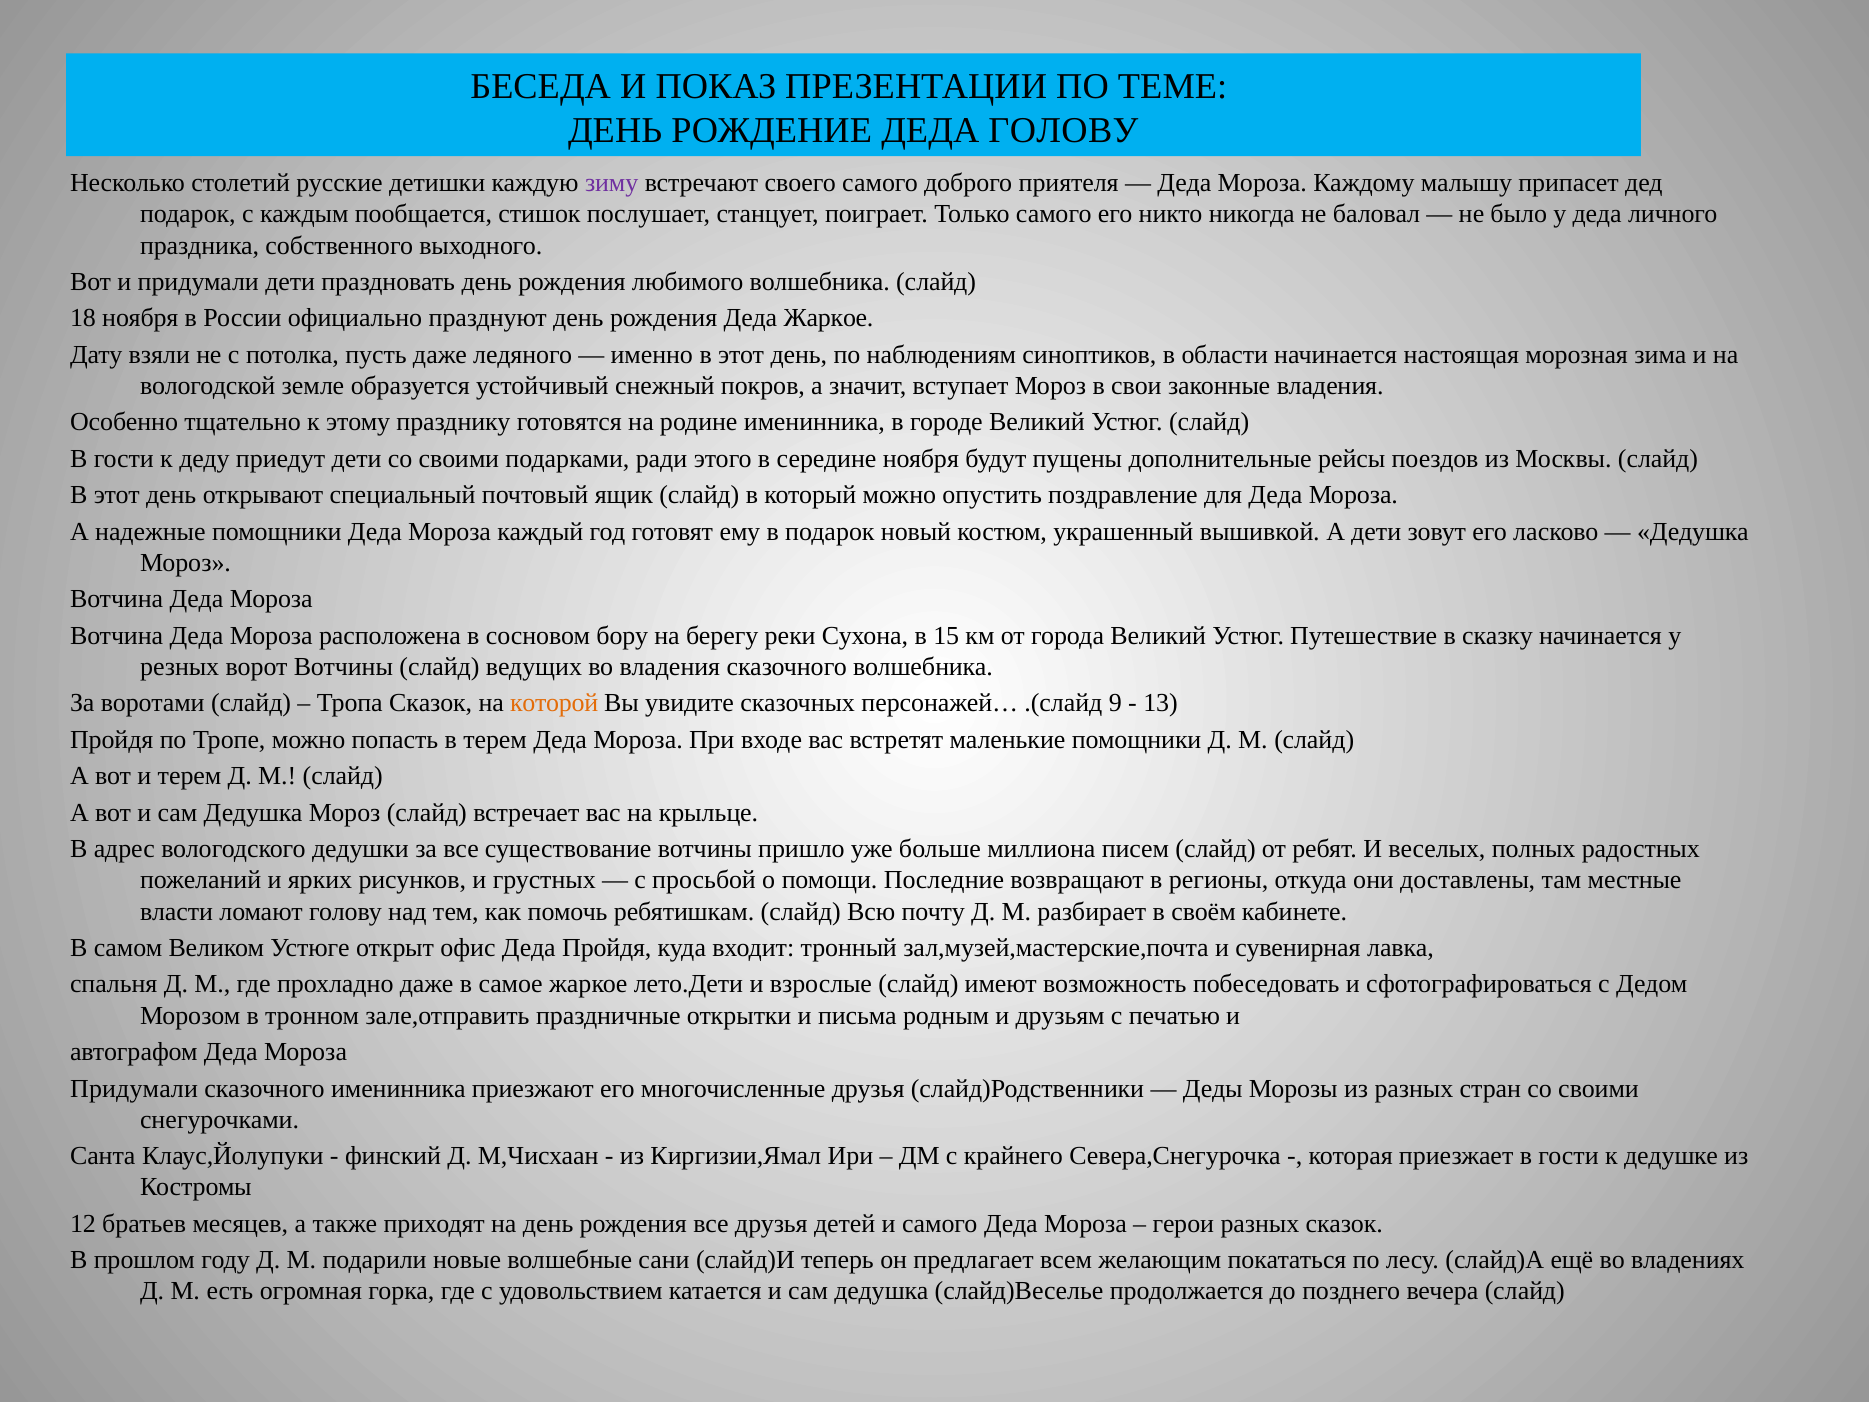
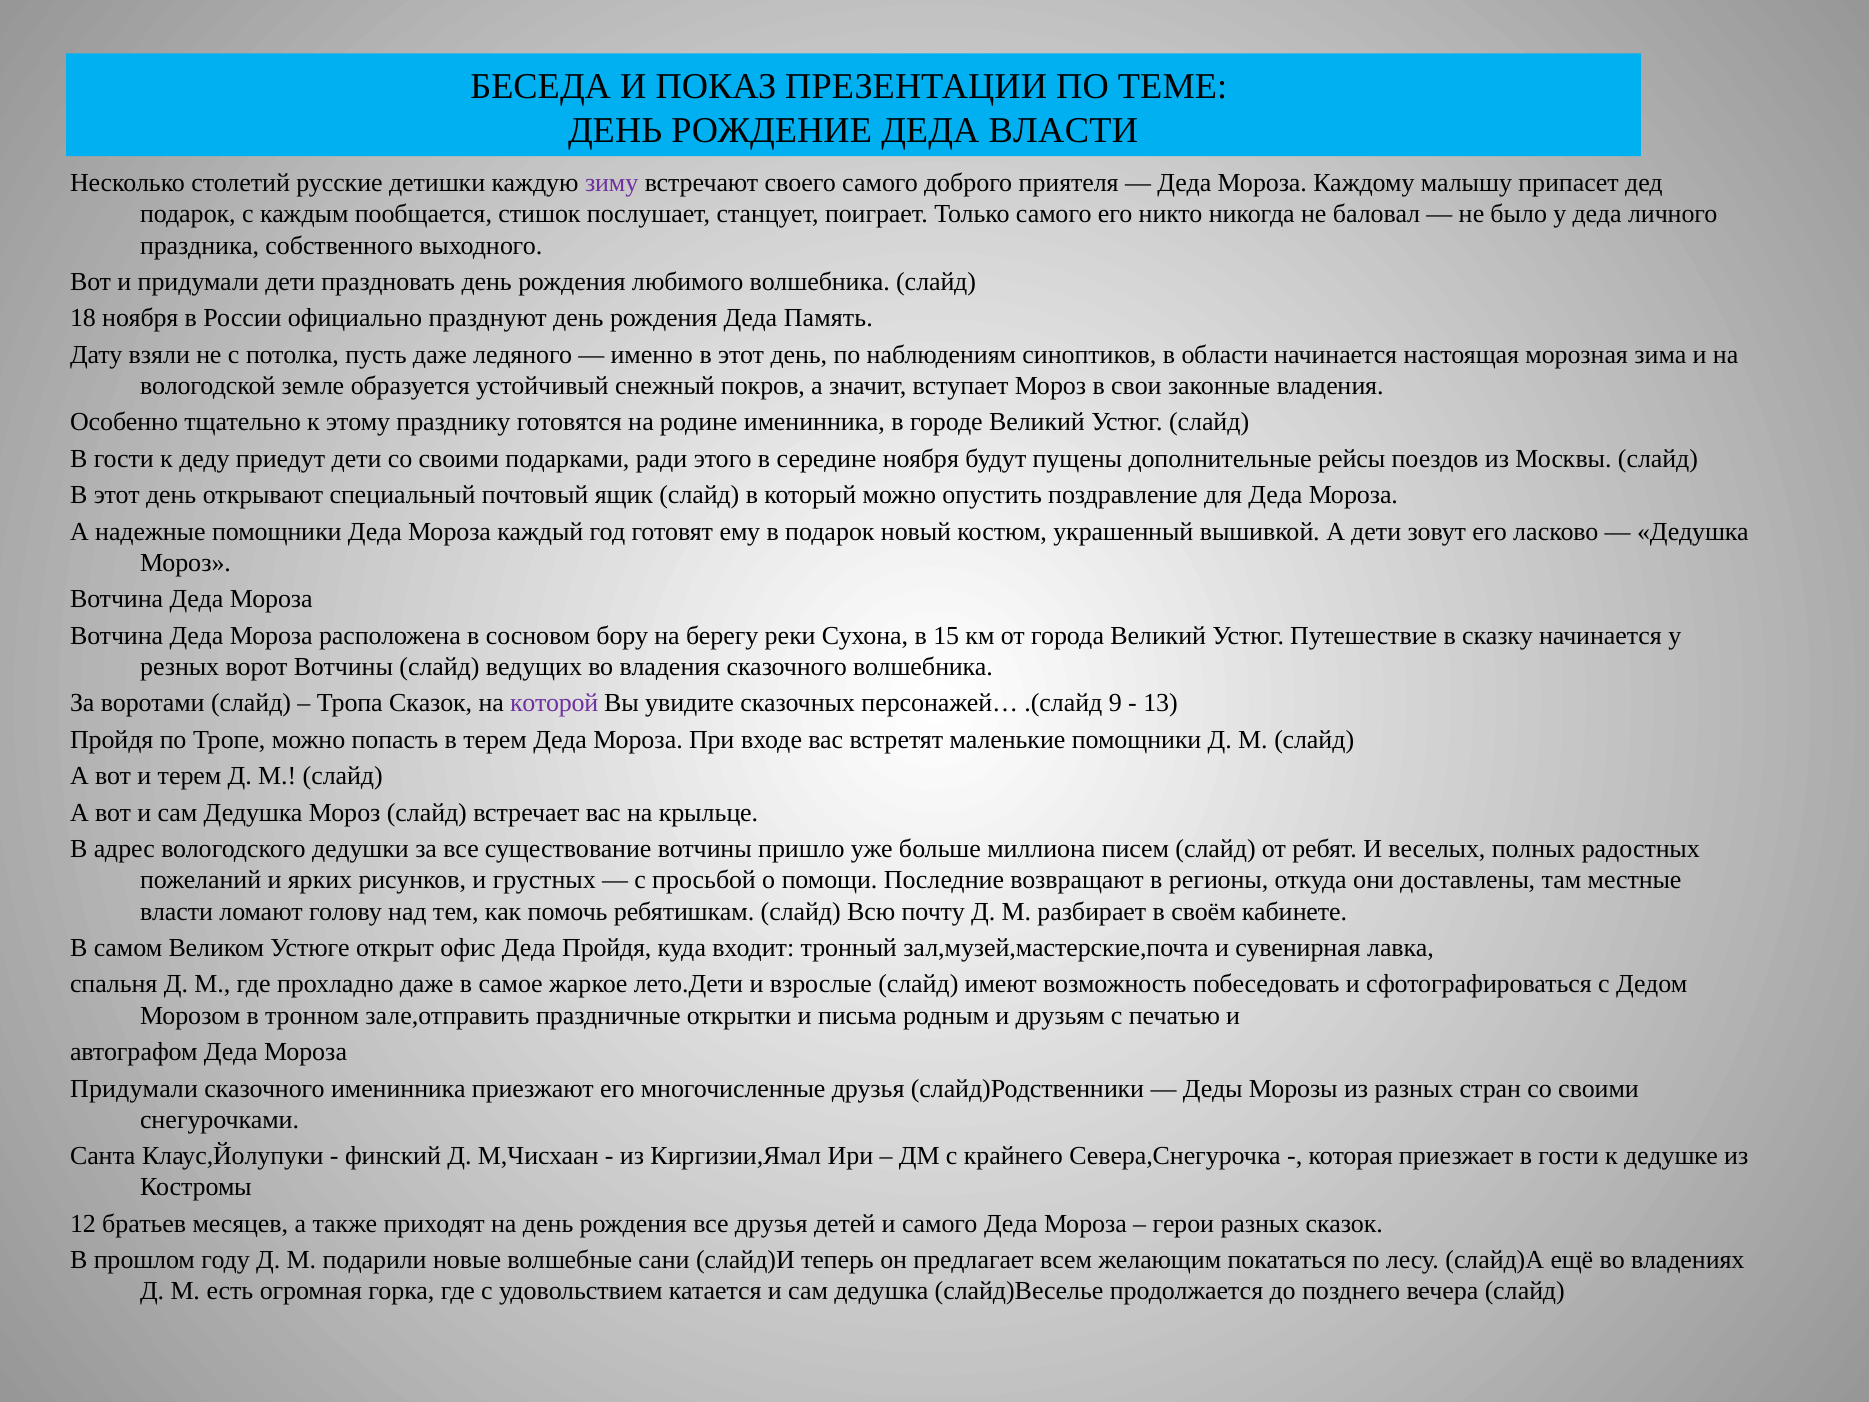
ДЕДА ГОЛОВУ: ГОЛОВУ -> ВЛАСТИ
Деда Жаркое: Жаркое -> Память
которой colour: orange -> purple
